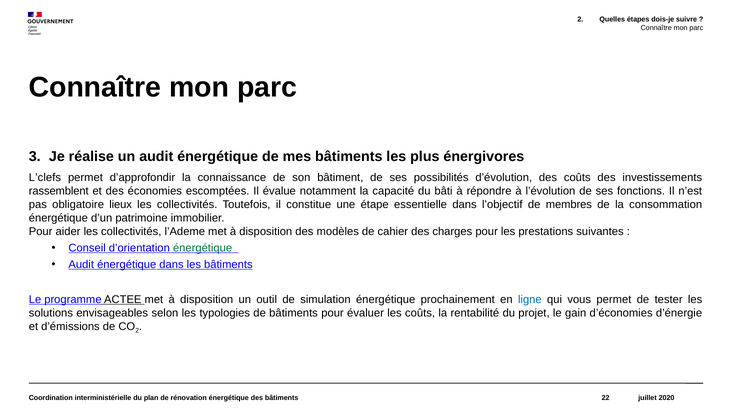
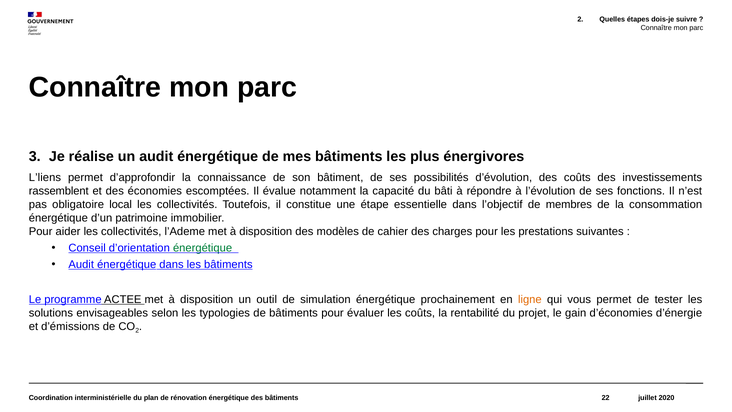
L’clefs: L’clefs -> L’liens
lieux: lieux -> local
ligne colour: blue -> orange
